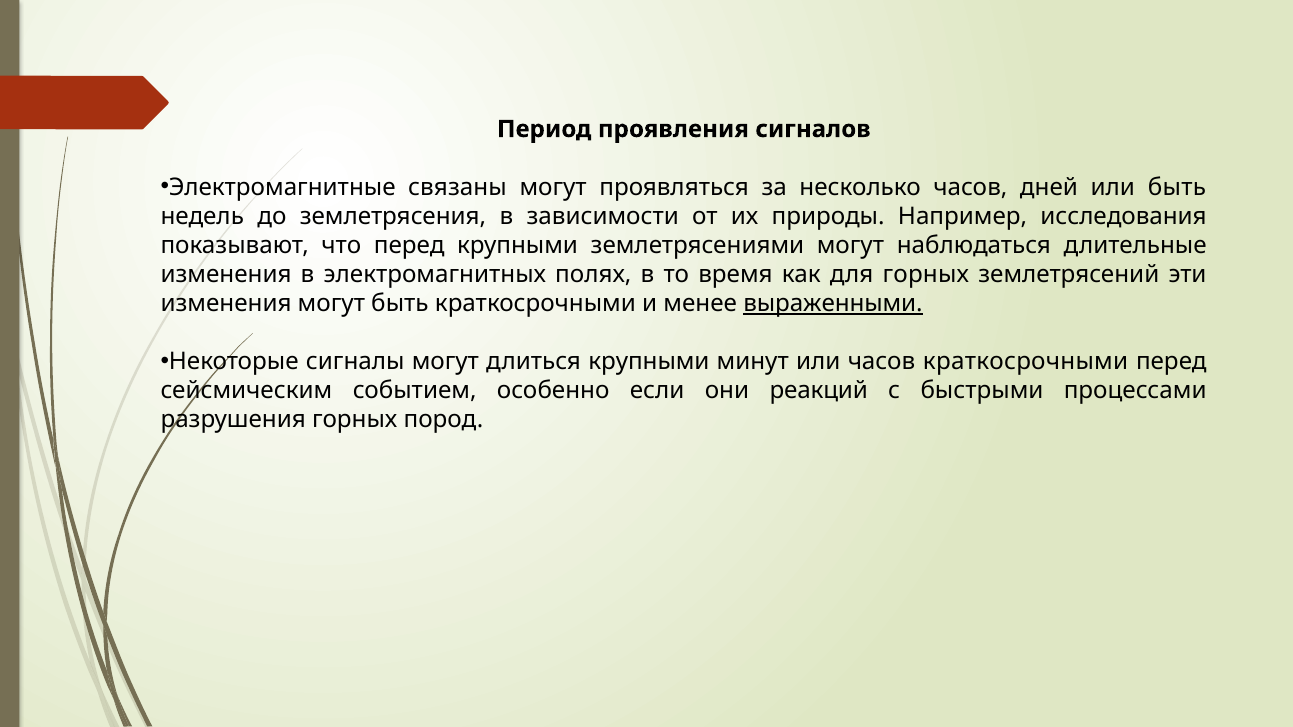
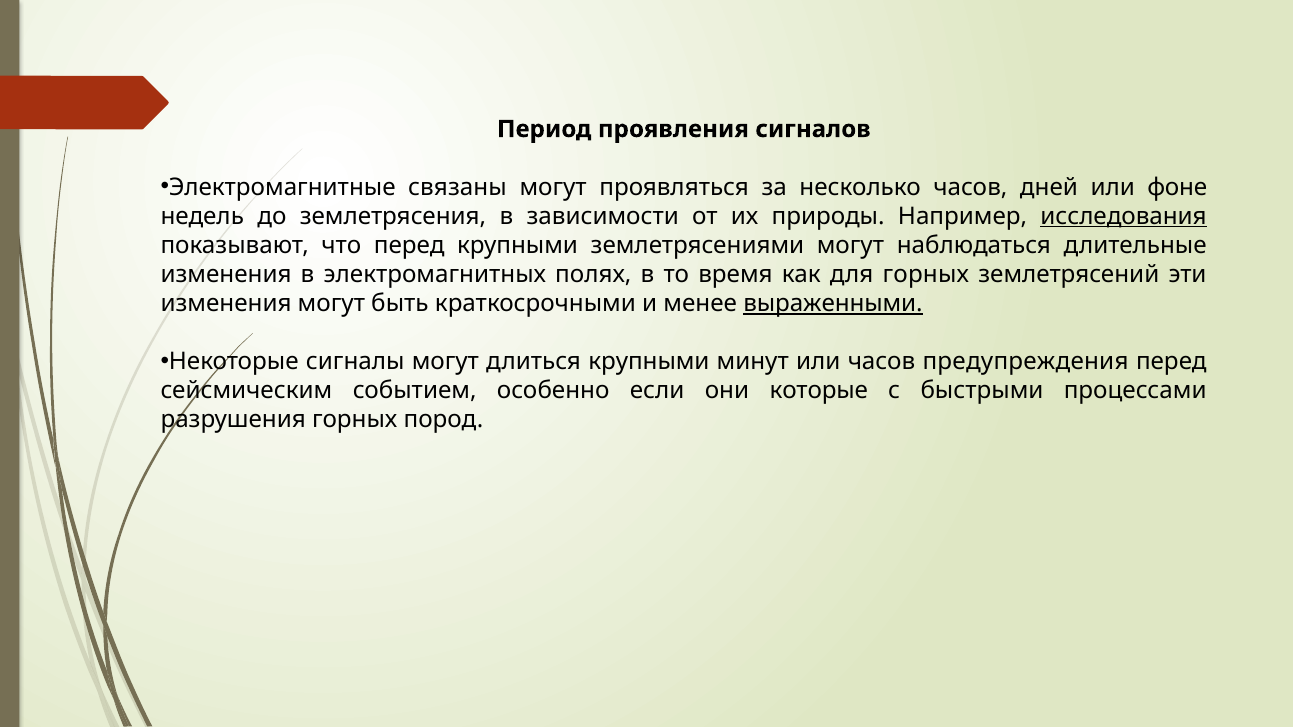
или быть: быть -> фоне
исследования underline: none -> present
часов краткосрочными: краткосрочными -> предупреждения
реакций: реакций -> которые
